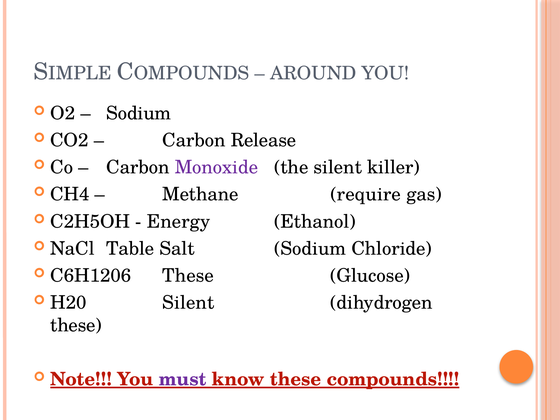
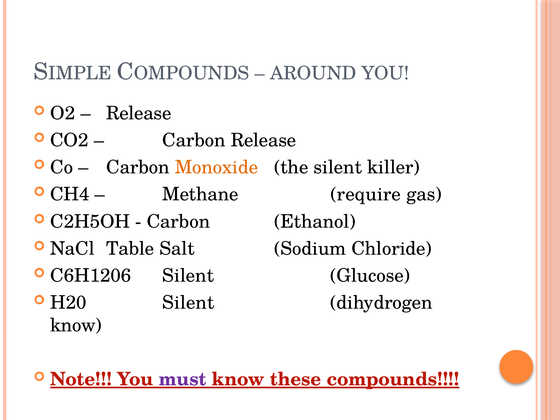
Sodium at (139, 113): Sodium -> Release
Monoxide colour: purple -> orange
Energy at (178, 222): Energy -> Carbon
C6H1206 These: These -> Silent
these at (76, 325): these -> know
